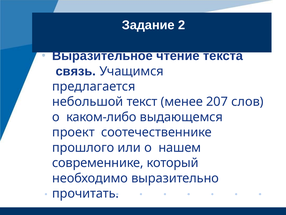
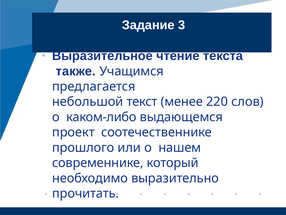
2: 2 -> 3
связь: связь -> также
207: 207 -> 220
